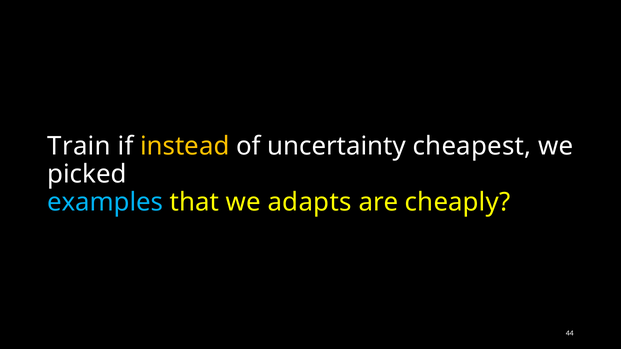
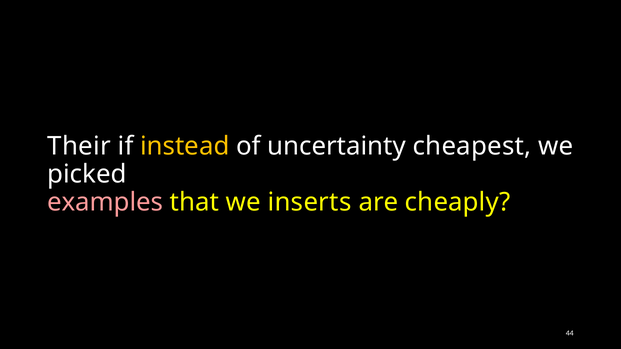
Train: Train -> Their
examples colour: light blue -> pink
adapts: adapts -> inserts
